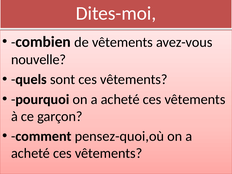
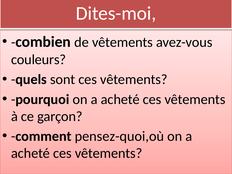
nouvelle: nouvelle -> couleurs
